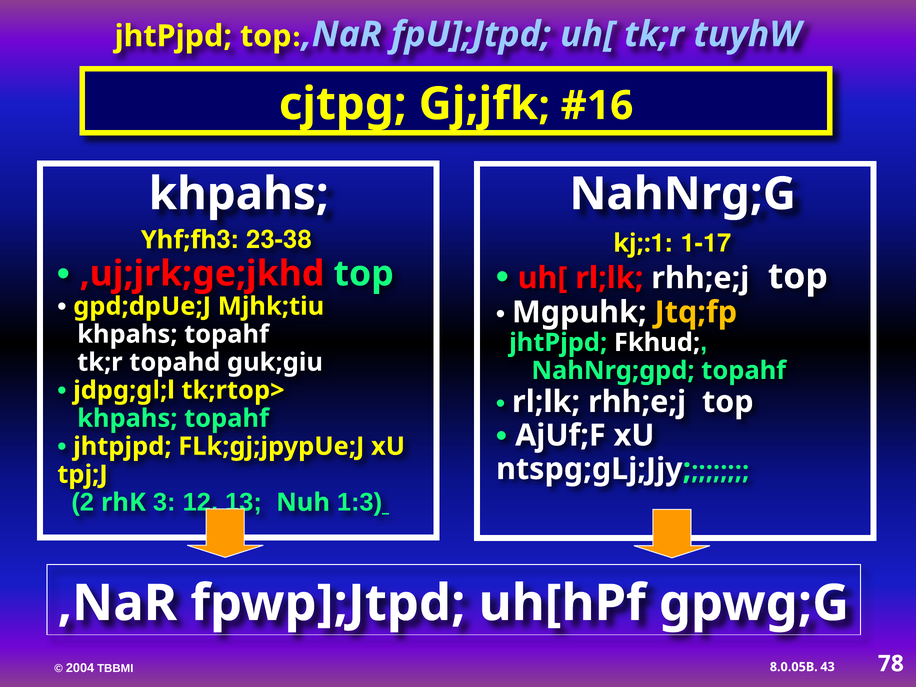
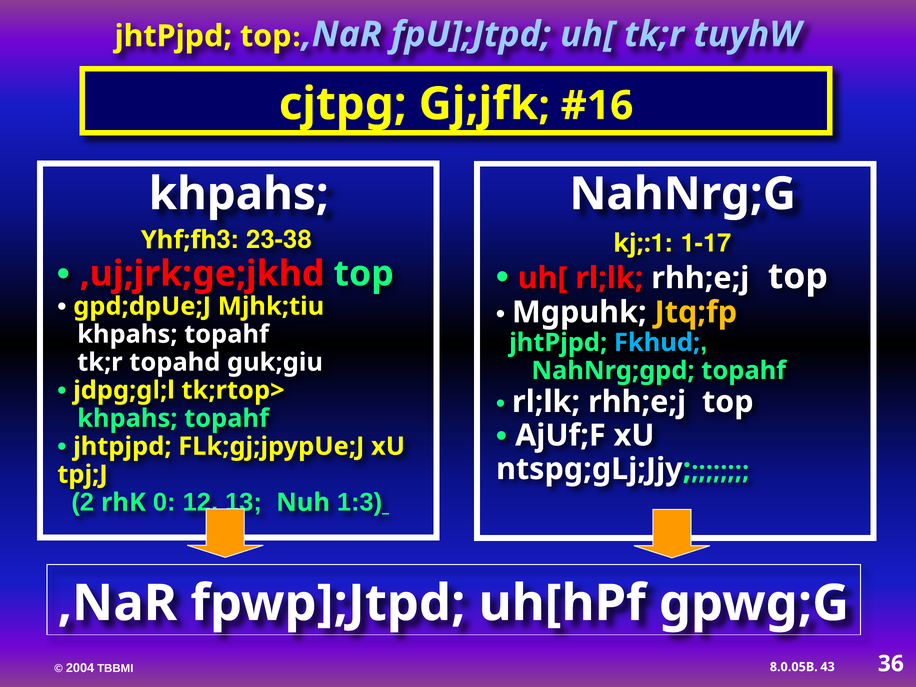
Fkhud colour: white -> light blue
rhK 3: 3 -> 0
78: 78 -> 36
